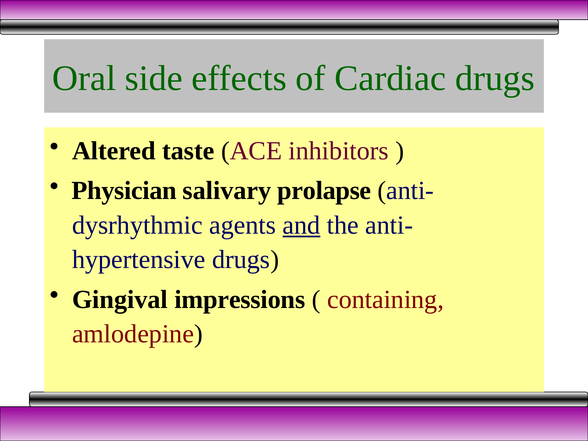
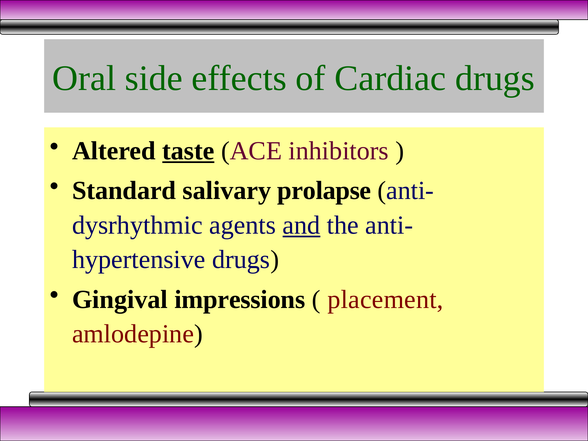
taste underline: none -> present
Physician: Physician -> Standard
containing: containing -> placement
